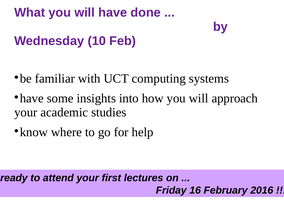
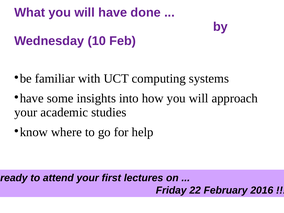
16: 16 -> 22
